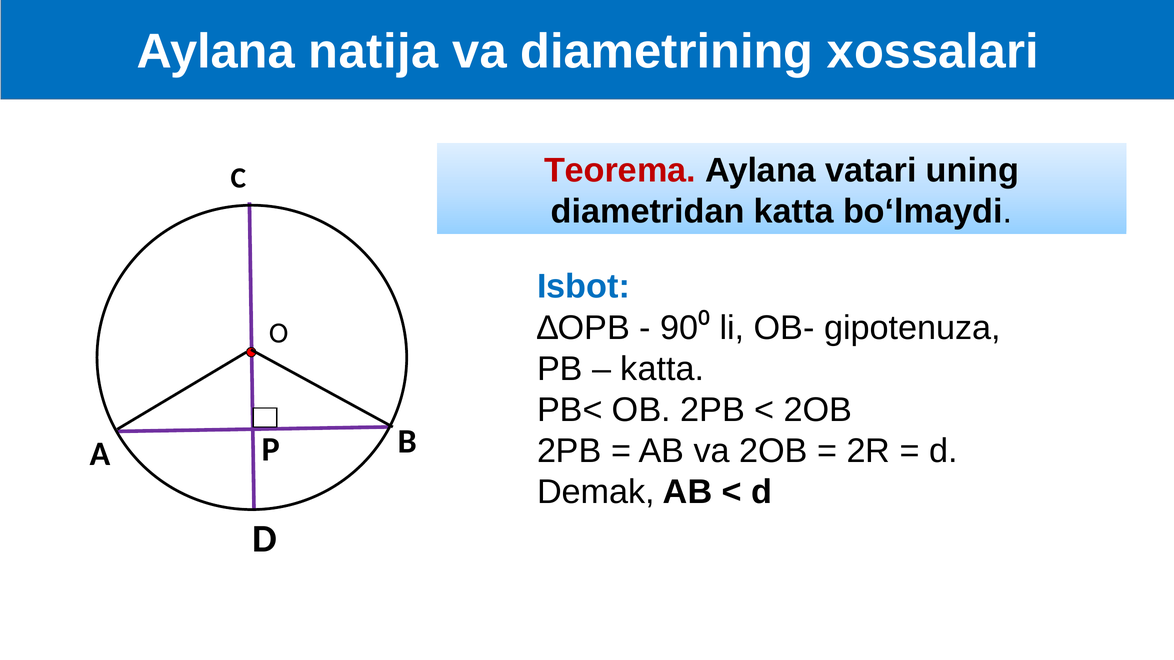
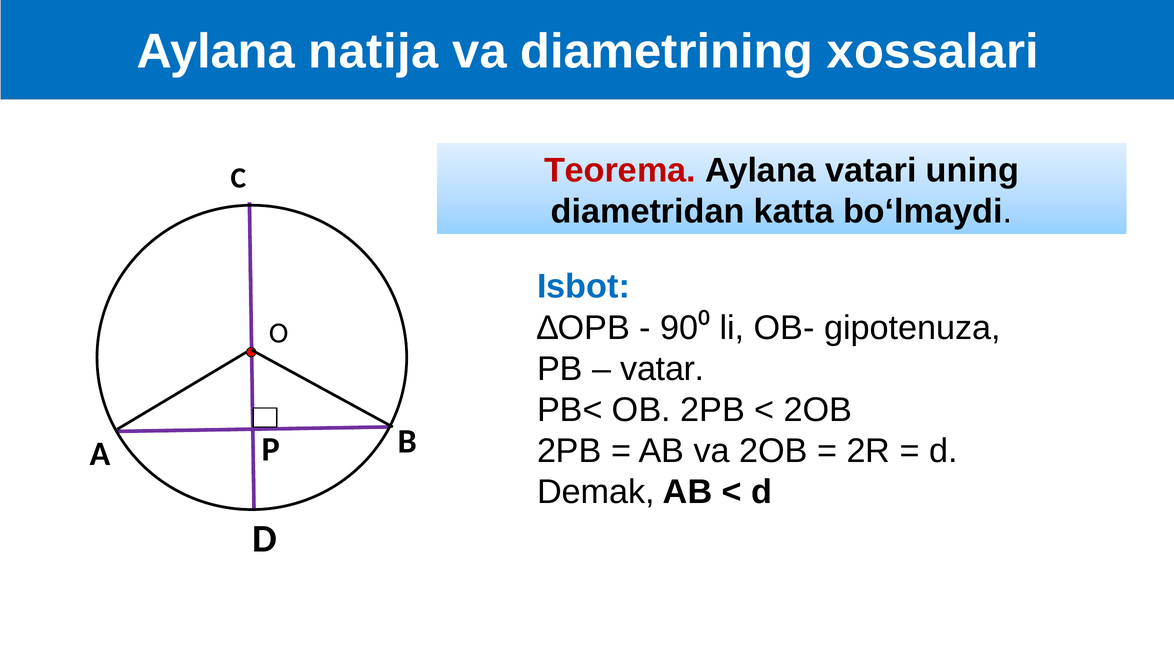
katta at (662, 369): katta -> vatar
